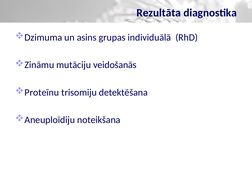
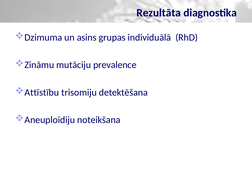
veidošanās: veidošanās -> prevalence
Proteīnu: Proteīnu -> Attīstību
